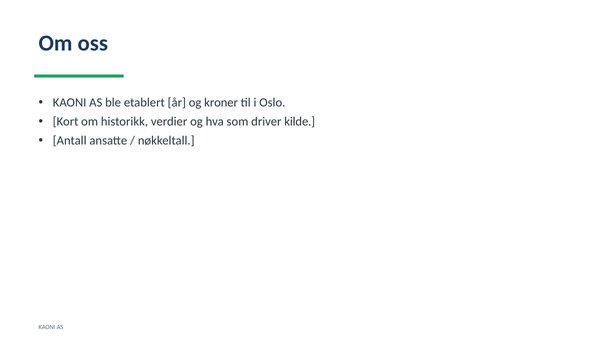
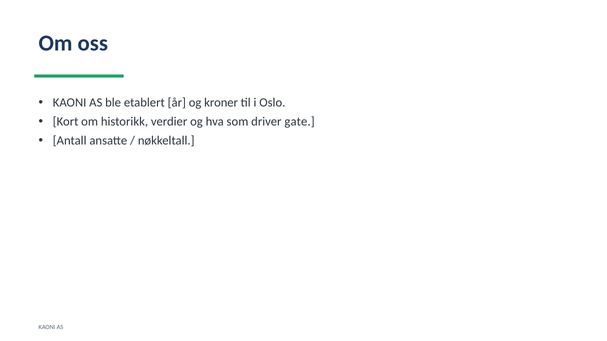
kilde: kilde -> gate
